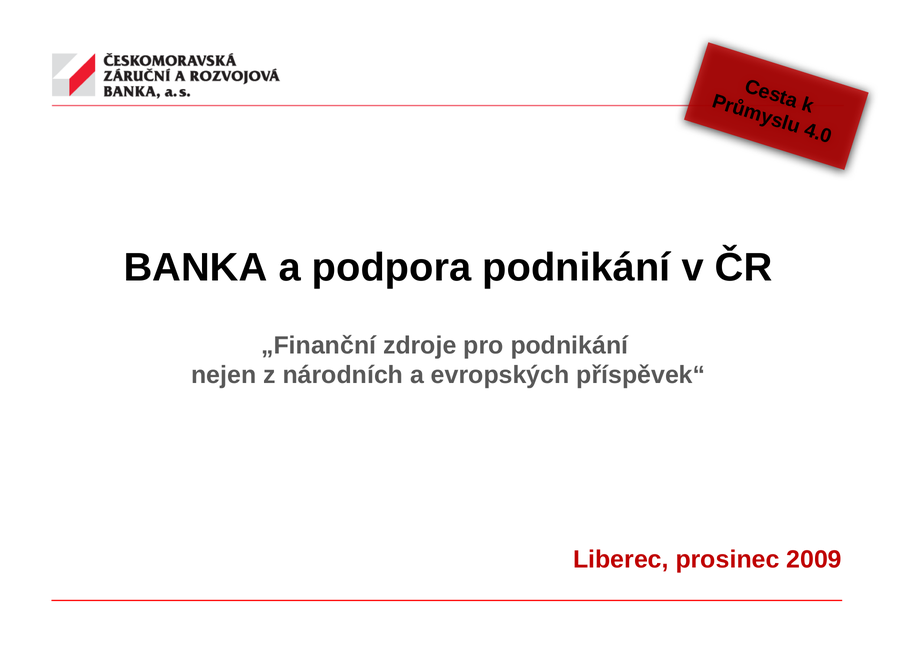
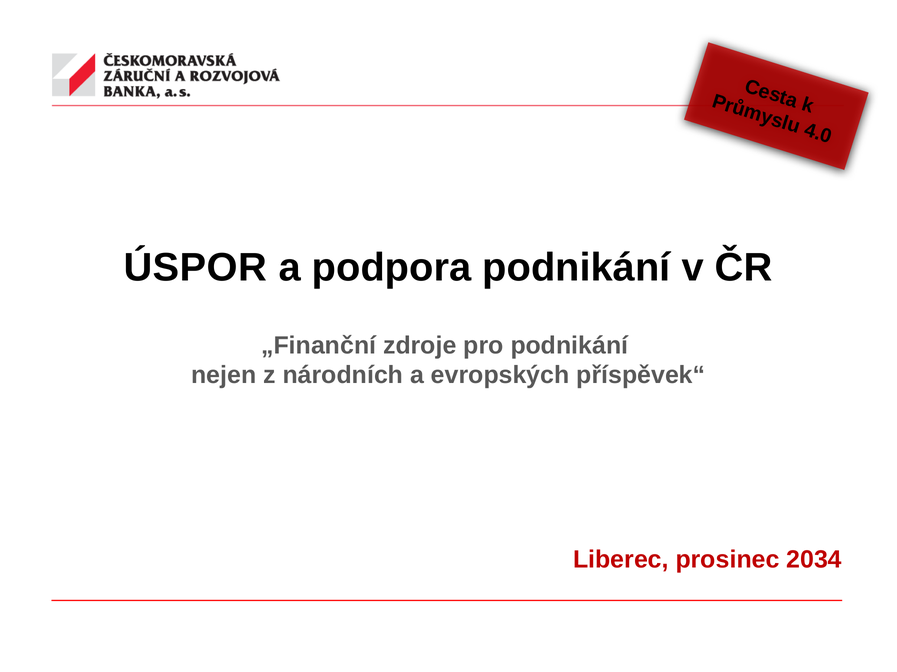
BANKA: BANKA -> ÚSPOR
2009: 2009 -> 2034
